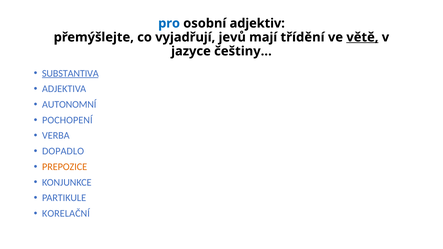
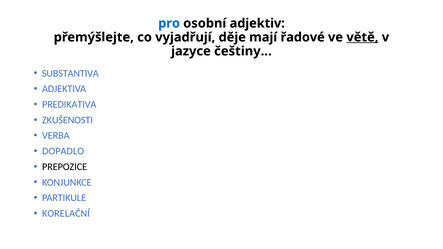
jevů: jevů -> děje
třídění: třídění -> řadové
SUBSTANTIVA underline: present -> none
AUTONOMNÍ: AUTONOMNÍ -> PREDIKATIVA
POCHOPENÍ: POCHOPENÍ -> ZKUŠENOSTI
PREPOZICE colour: orange -> black
